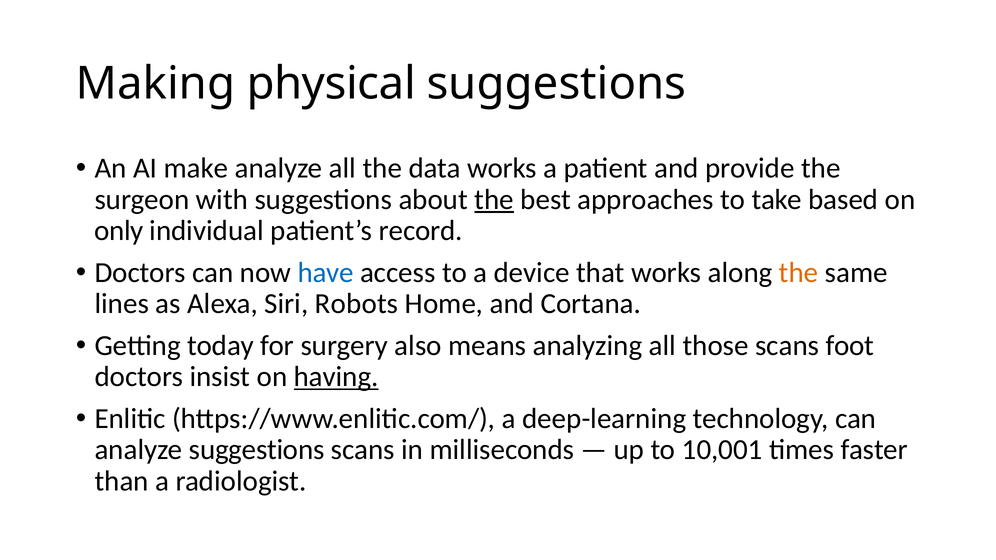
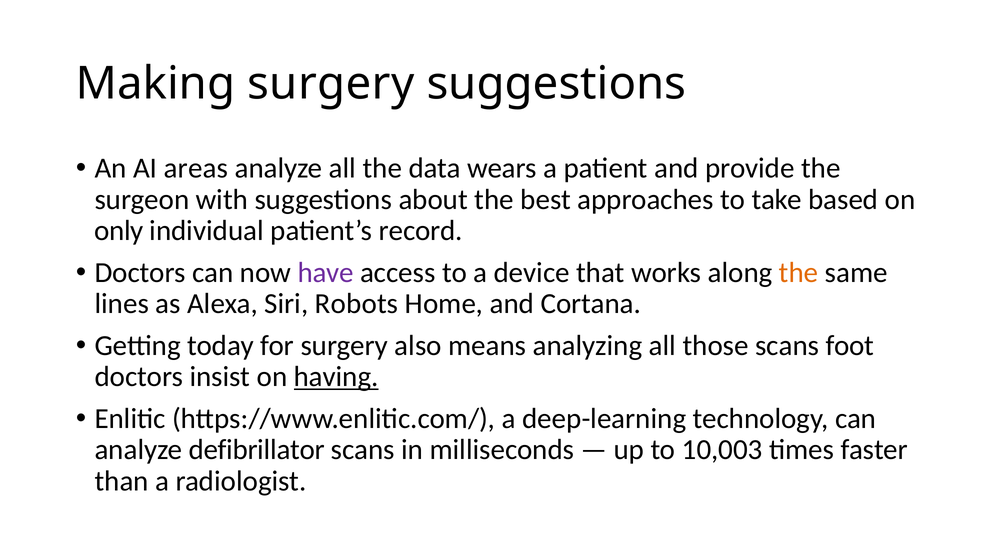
Making physical: physical -> surgery
make: make -> areas
data works: works -> wears
the at (494, 200) underline: present -> none
have colour: blue -> purple
analyze suggestions: suggestions -> defibrillator
10,001: 10,001 -> 10,003
